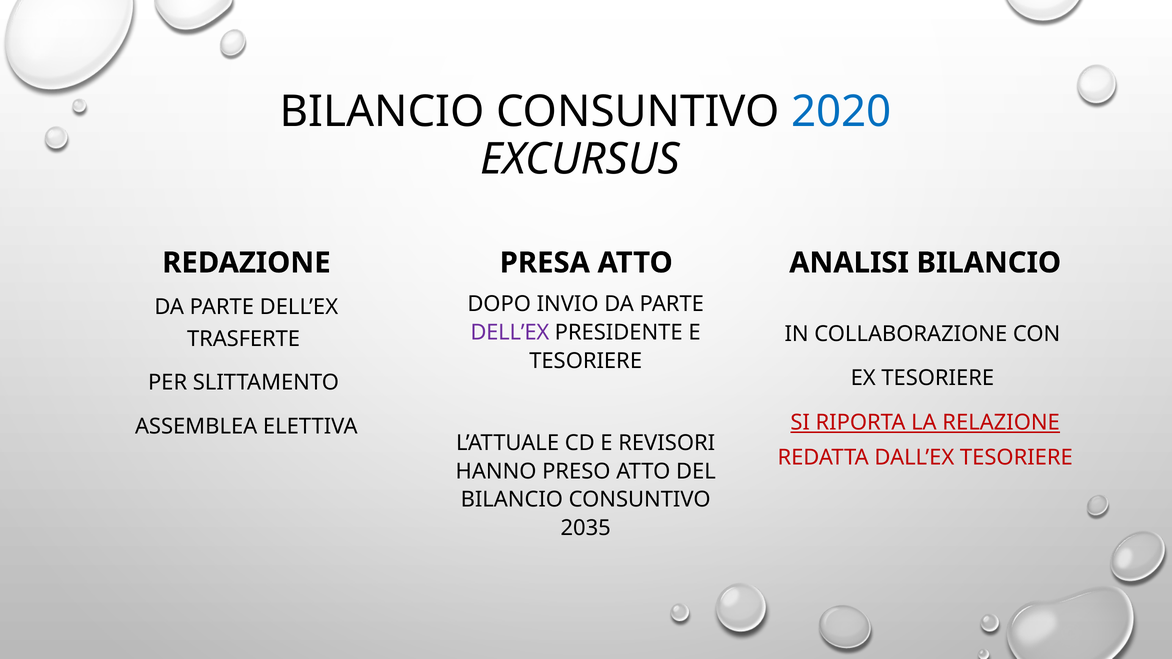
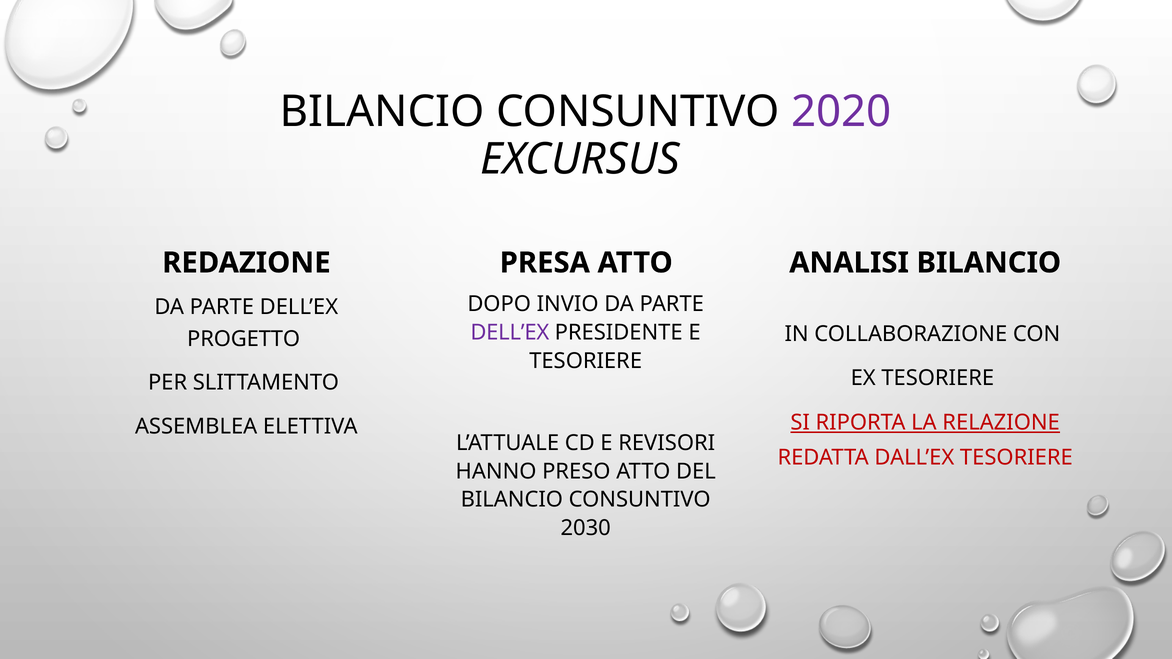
2020 colour: blue -> purple
TRASFERTE: TRASFERTE -> PROGETTO
2035: 2035 -> 2030
